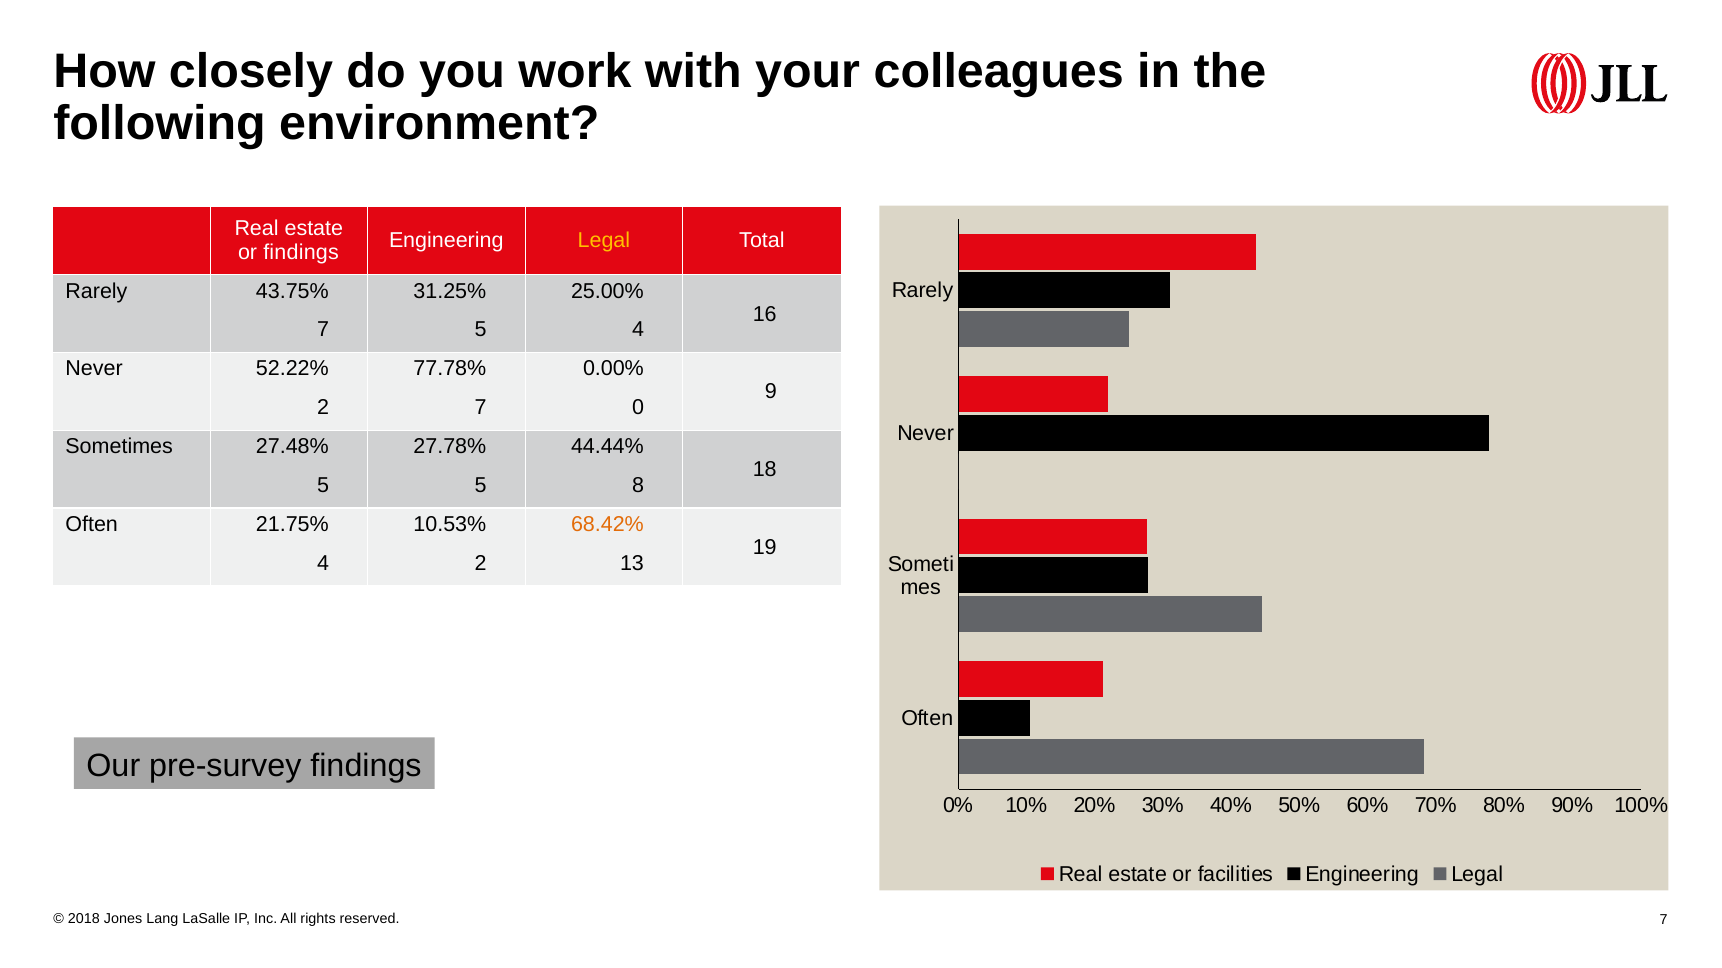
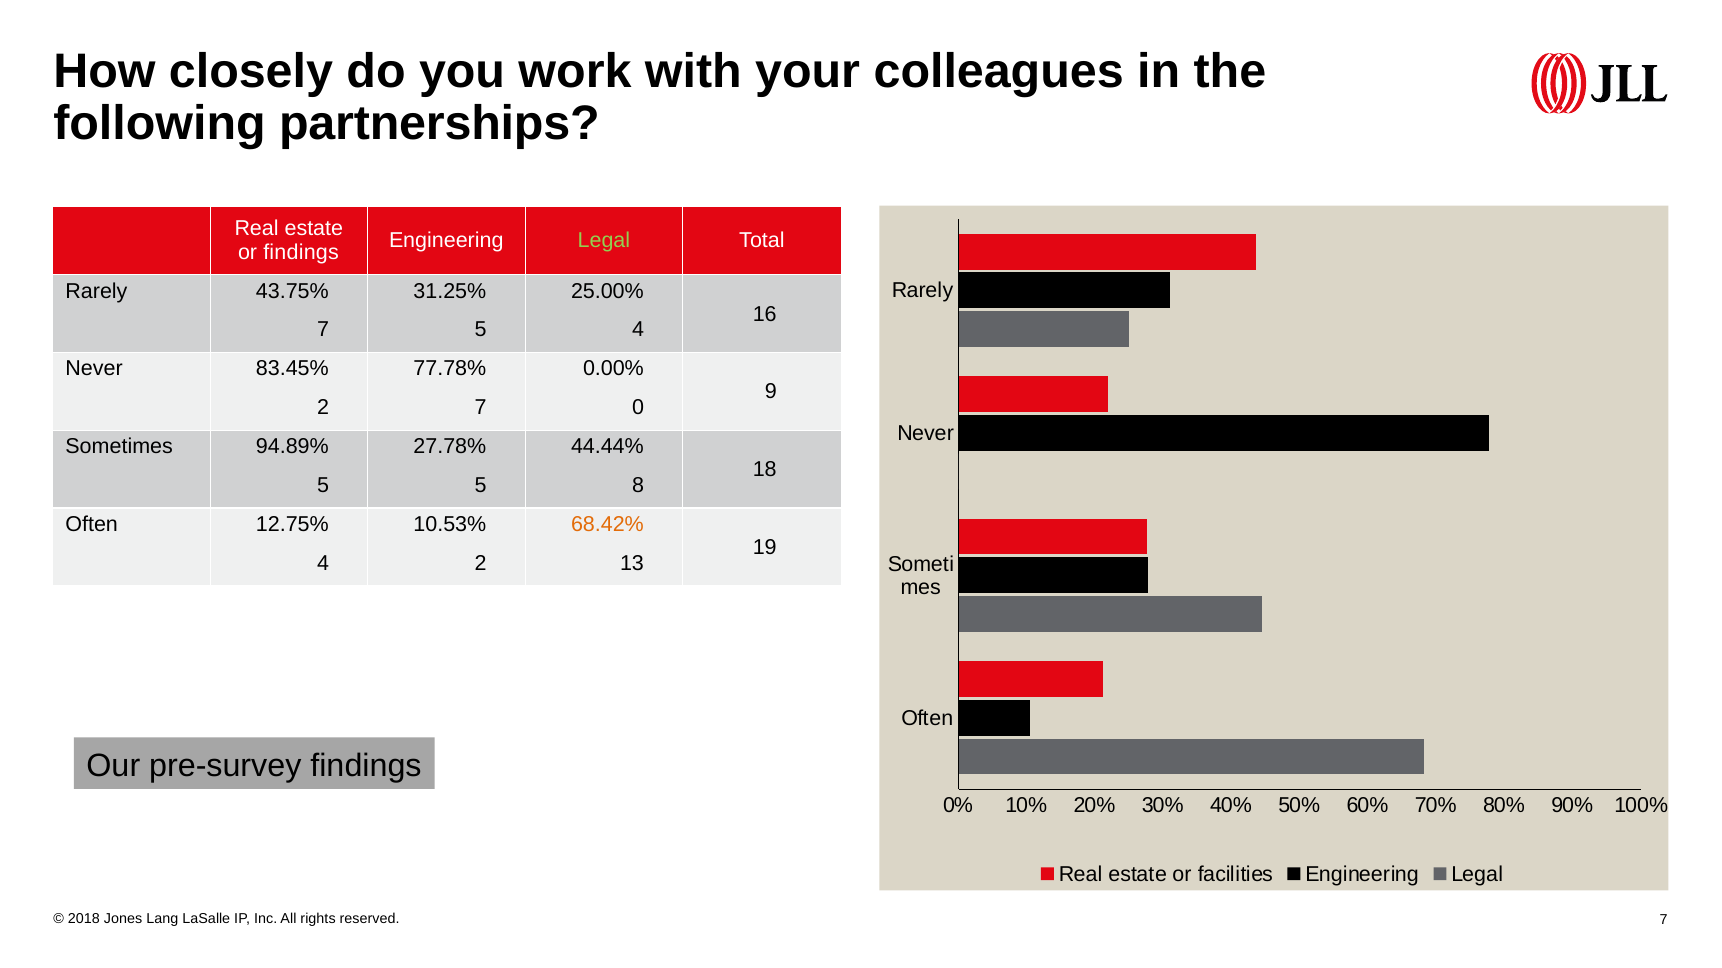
environment: environment -> partnerships
Legal at (604, 241) colour: yellow -> light green
52.22%: 52.22% -> 83.45%
27.48%: 27.48% -> 94.89%
21.75%: 21.75% -> 12.75%
